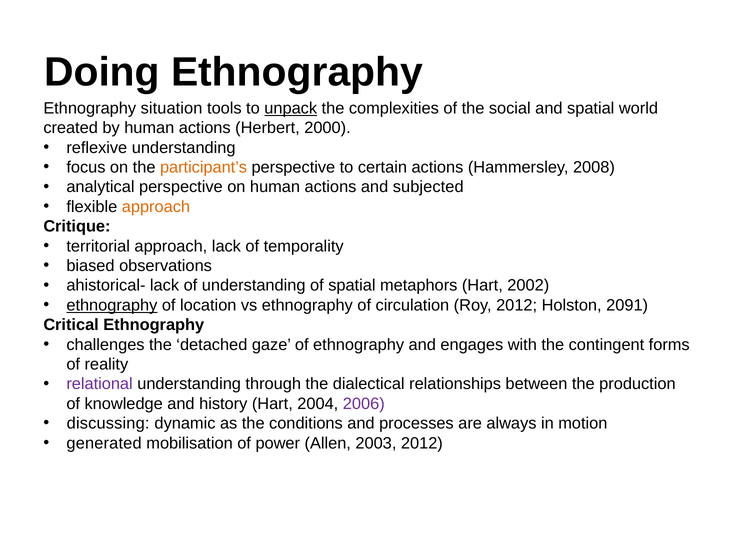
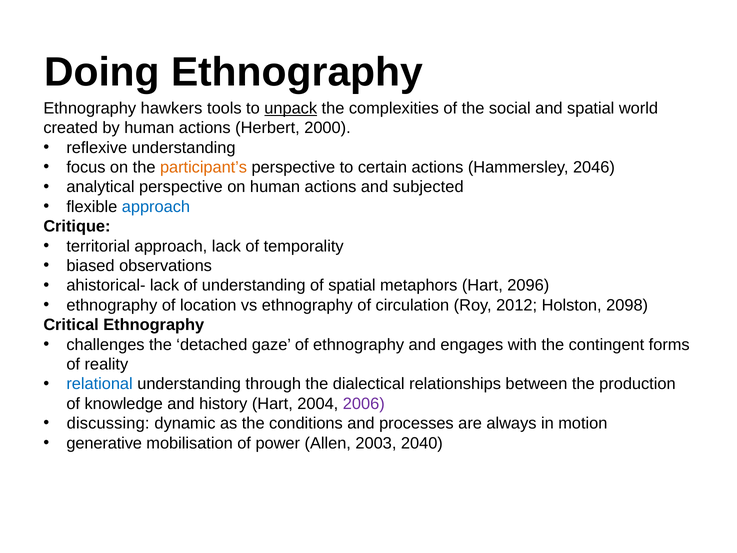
situation: situation -> hawkers
2008: 2008 -> 2046
approach at (156, 207) colour: orange -> blue
2002: 2002 -> 2096
ethnography at (112, 305) underline: present -> none
2091: 2091 -> 2098
relational colour: purple -> blue
generated: generated -> generative
2003 2012: 2012 -> 2040
